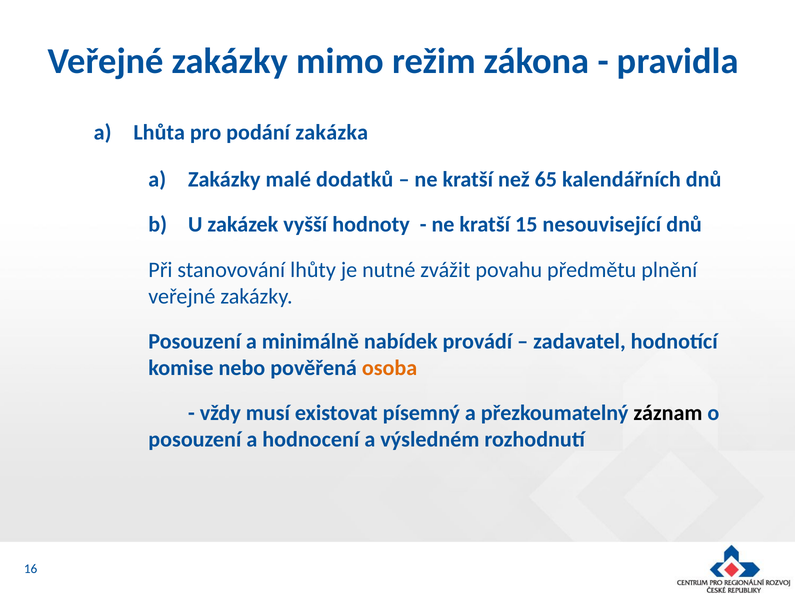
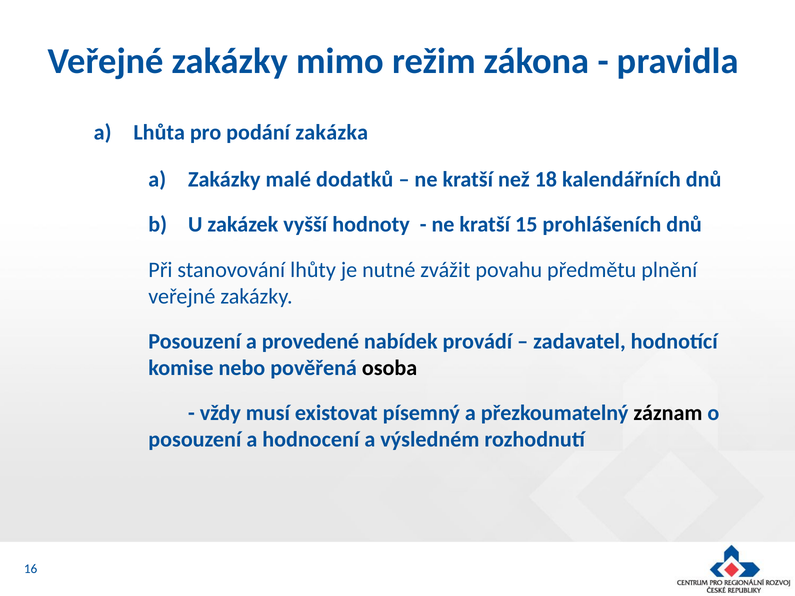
65: 65 -> 18
nesouvisející: nesouvisející -> prohlášeních
minimálně: minimálně -> provedené
osoba colour: orange -> black
